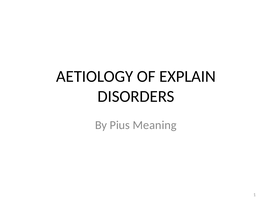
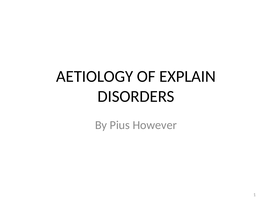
Meaning: Meaning -> However
